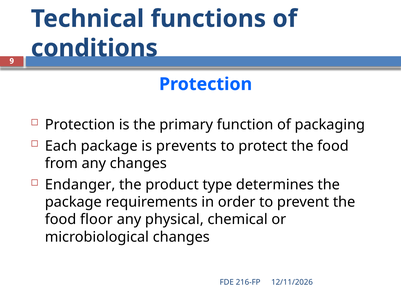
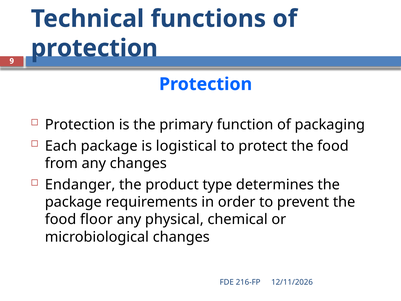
conditions at (94, 48): conditions -> protection
prevents: prevents -> logistical
